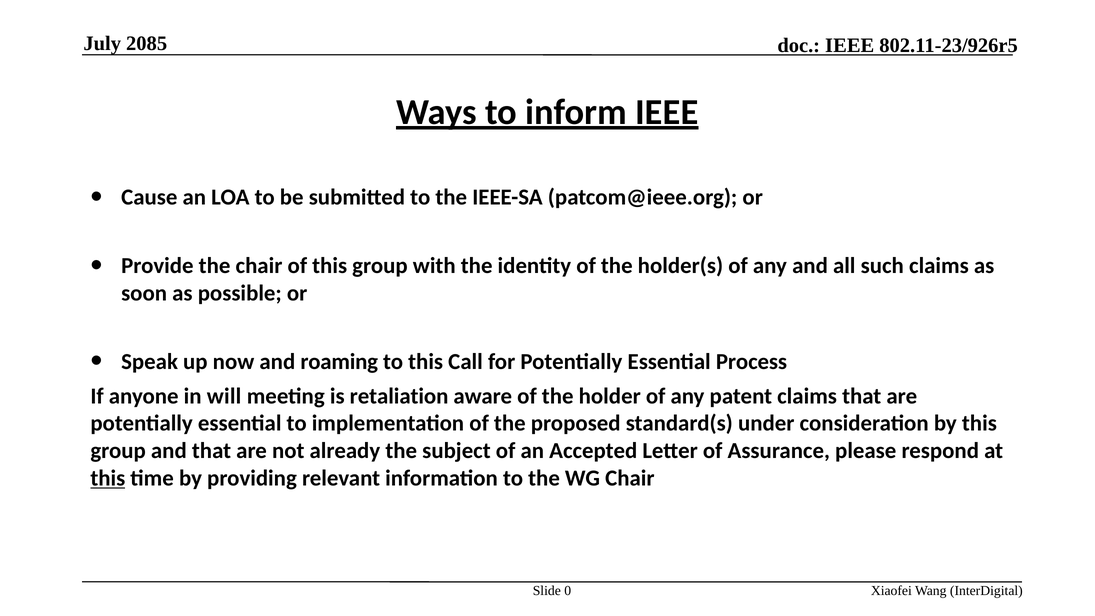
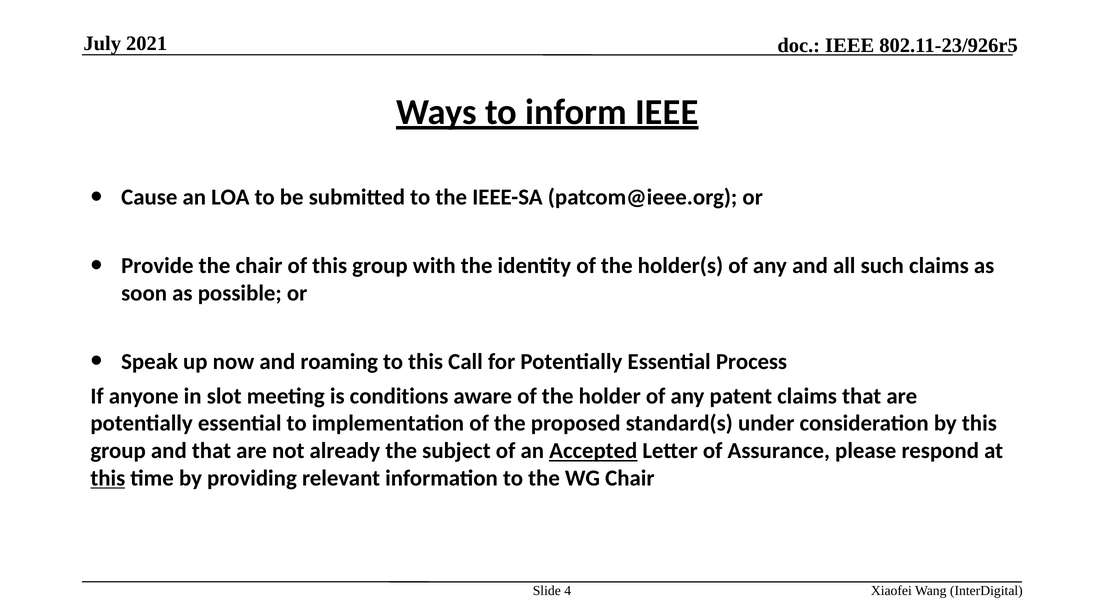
2085: 2085 -> 2021
will: will -> slot
retaliation: retaliation -> conditions
Accepted underline: none -> present
0: 0 -> 4
